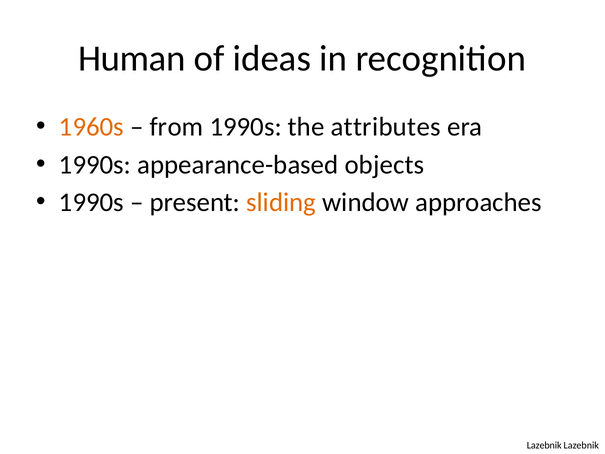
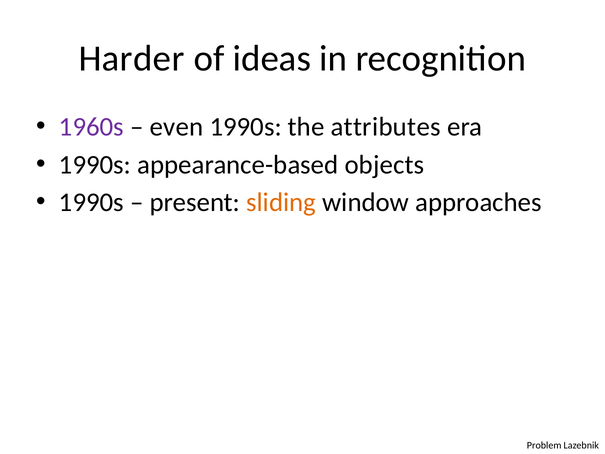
Human: Human -> Harder
1960s colour: orange -> purple
from: from -> even
Lazebnik at (544, 445): Lazebnik -> Problem
